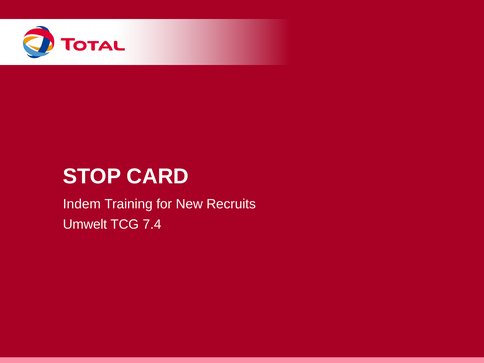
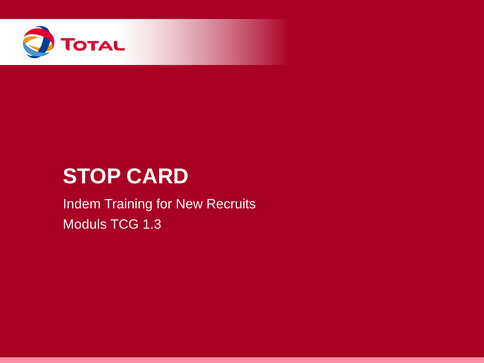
Umwelt: Umwelt -> Moduls
7.4: 7.4 -> 1.3
